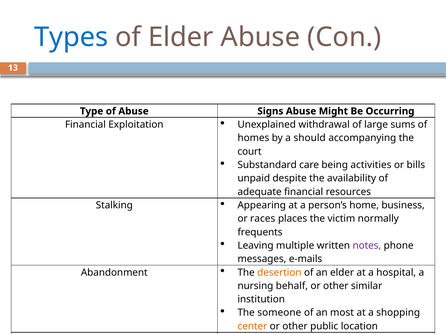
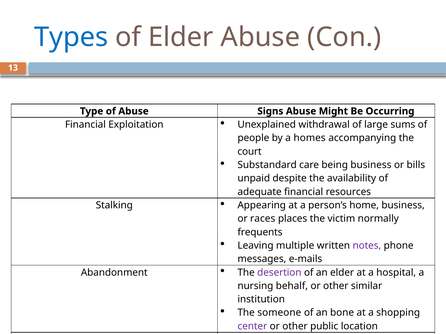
homes at (253, 138): homes -> people
should: should -> homes
being activities: activities -> business
desertion colour: orange -> purple
most: most -> bone
center colour: orange -> purple
